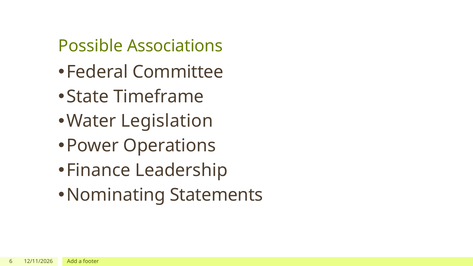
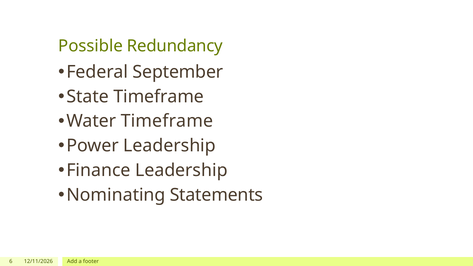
Associations: Associations -> Redundancy
Committee: Committee -> September
Water Legislation: Legislation -> Timeframe
Power Operations: Operations -> Leadership
